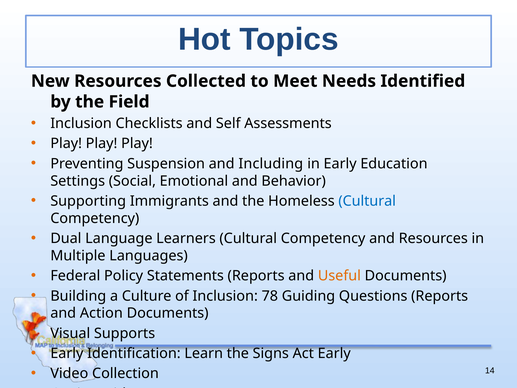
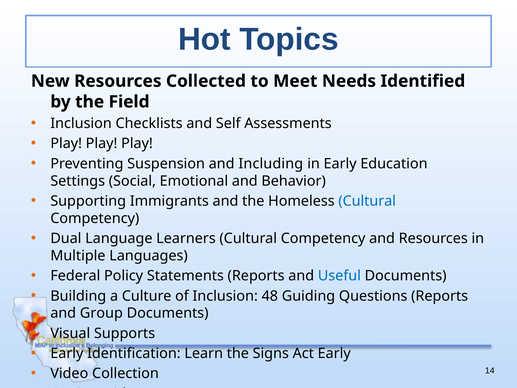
Useful colour: orange -> blue
78: 78 -> 48
Action: Action -> Group
